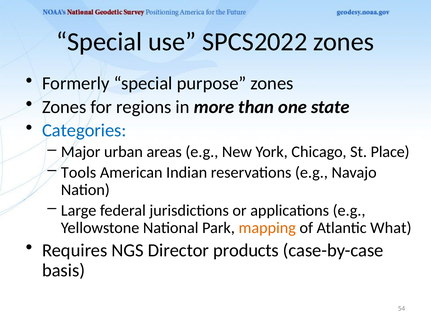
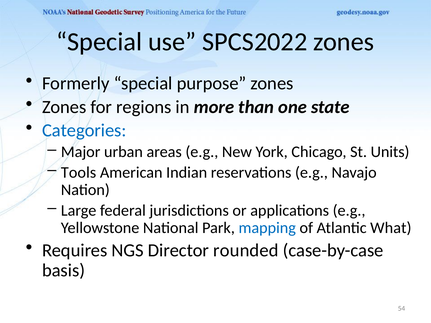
Place: Place -> Units
mapping colour: orange -> blue
products: products -> rounded
